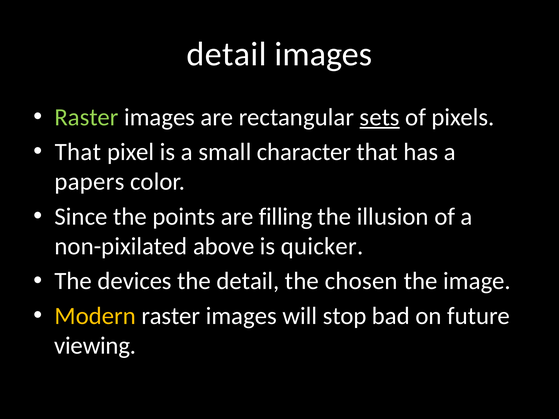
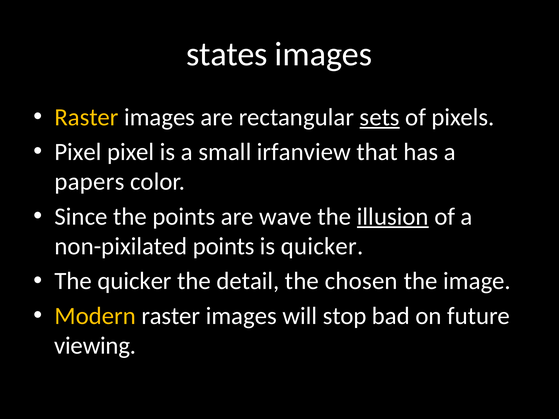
detail at (227, 54): detail -> states
Raster at (86, 117) colour: light green -> yellow
That at (78, 152): That -> Pixel
character: character -> irfanview
filling: filling -> wave
illusion underline: none -> present
non-pixilated above: above -> points
The devices: devices -> quicker
